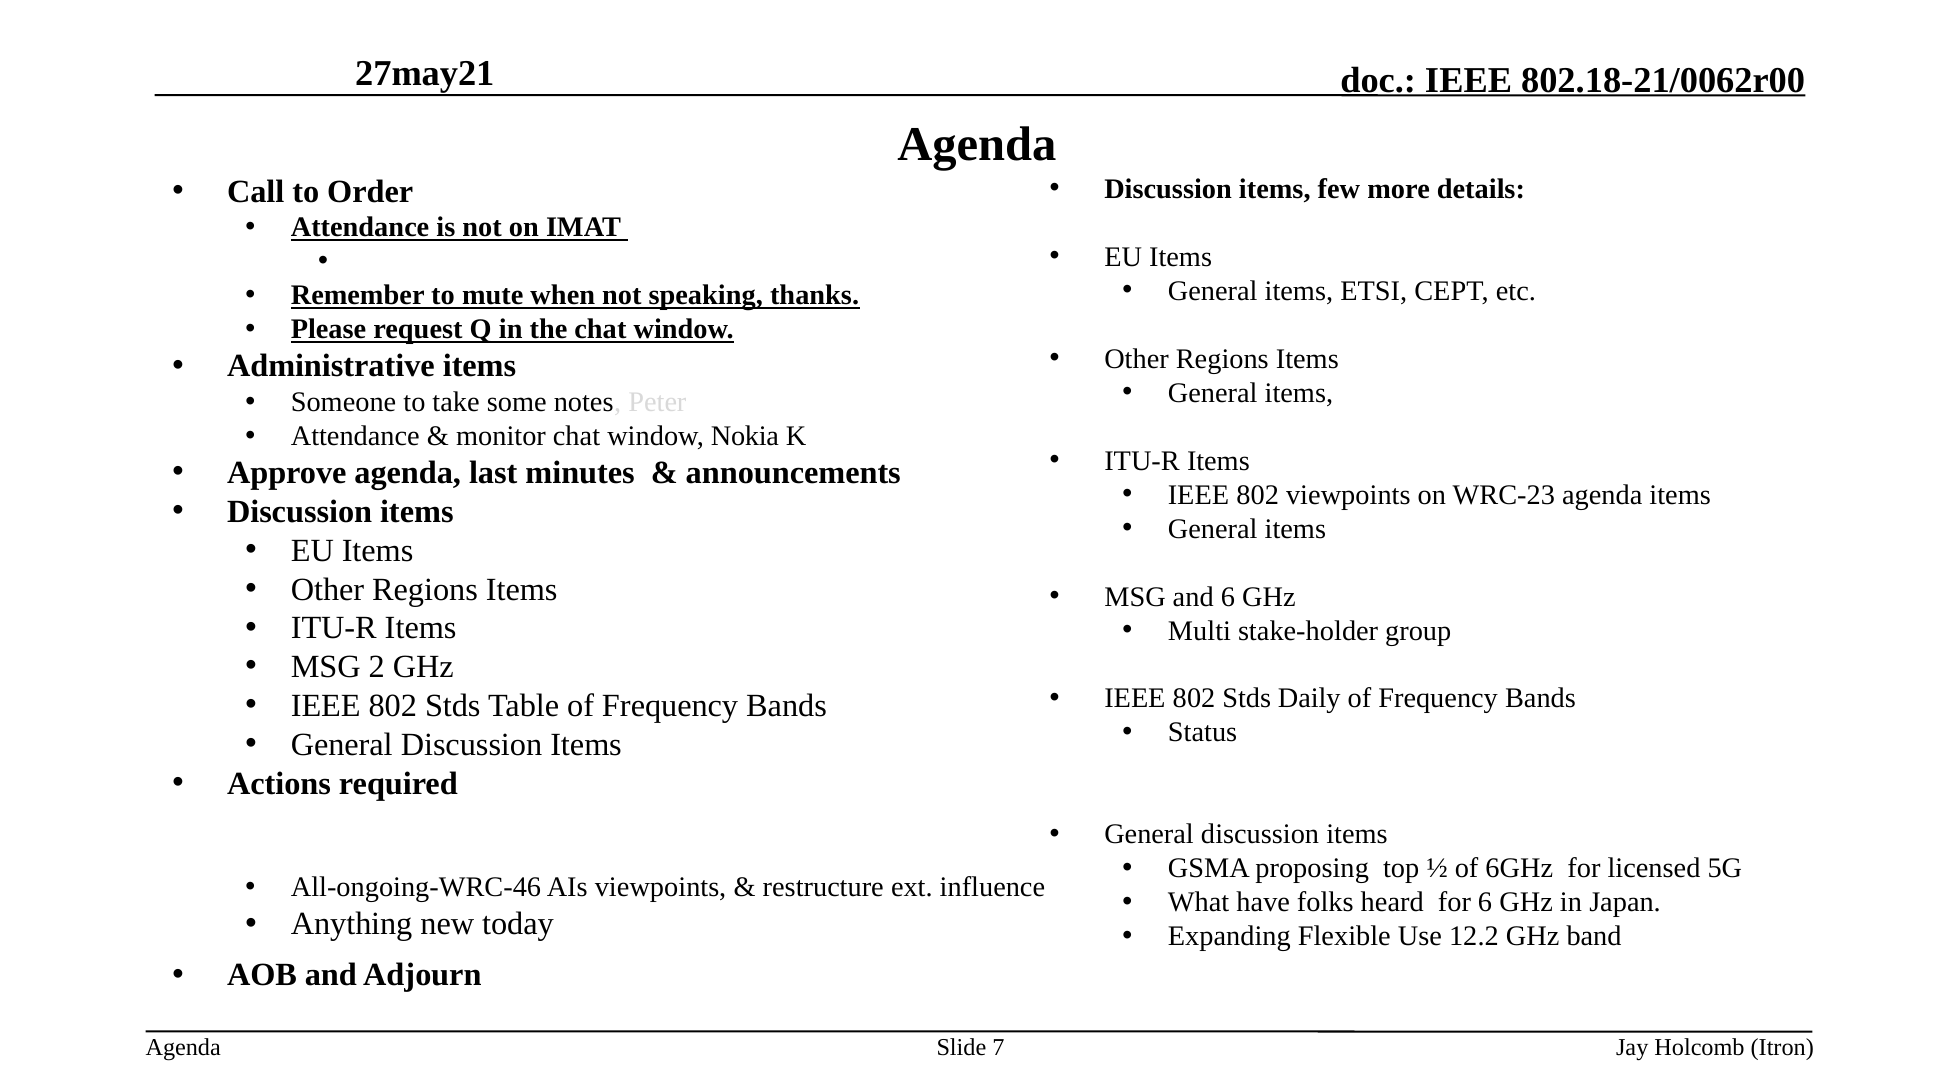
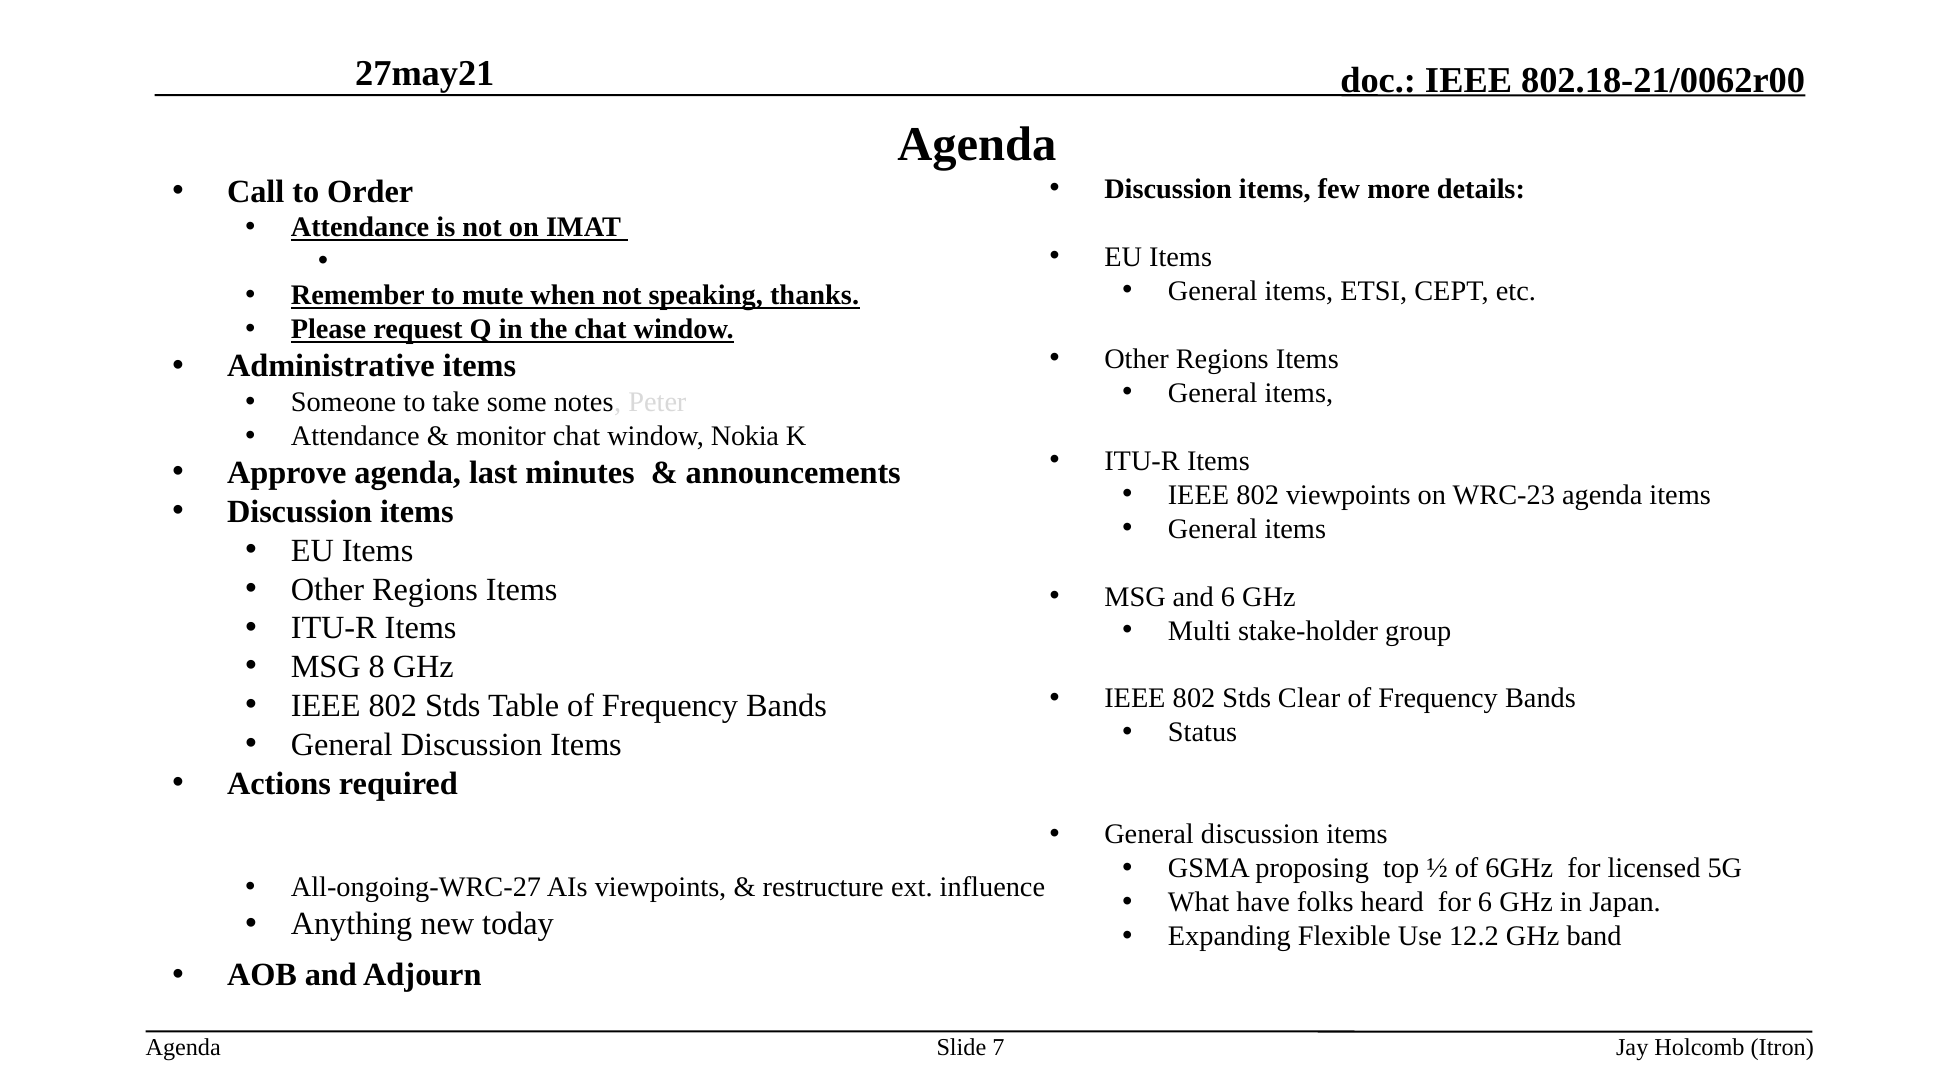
2: 2 -> 8
Daily: Daily -> Clear
All-ongoing-WRC-46: All-ongoing-WRC-46 -> All-ongoing-WRC-27
